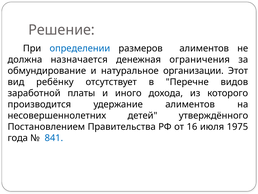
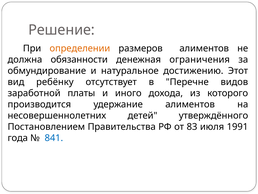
определении colour: blue -> orange
назначается: назначается -> обязанности
организации: организации -> достижению
16: 16 -> 83
1975: 1975 -> 1991
